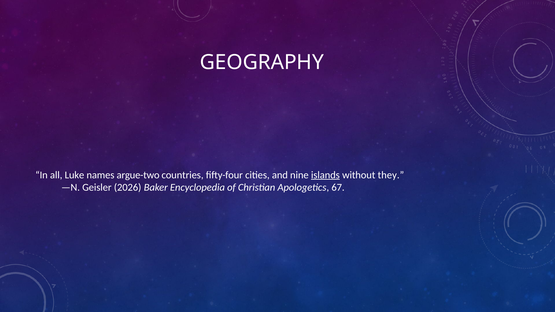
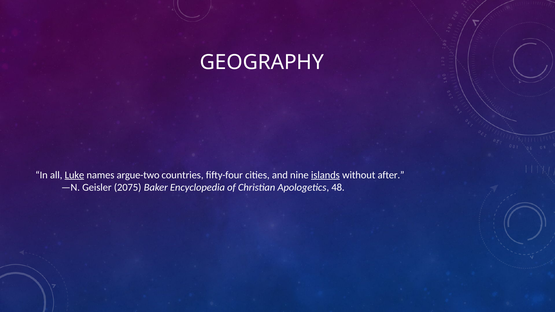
Luke underline: none -> present
they: they -> after
2026: 2026 -> 2075
67: 67 -> 48
